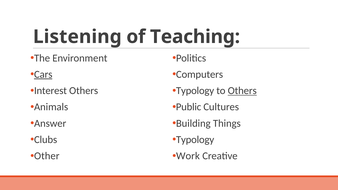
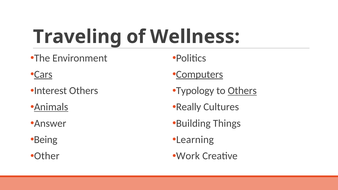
Listening: Listening -> Traveling
Teaching: Teaching -> Wellness
Computers underline: none -> present
Animals underline: none -> present
Public: Public -> Really
Clubs: Clubs -> Being
Typology at (195, 140): Typology -> Learning
